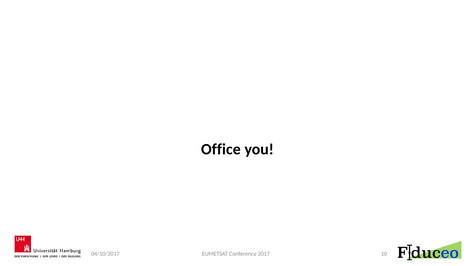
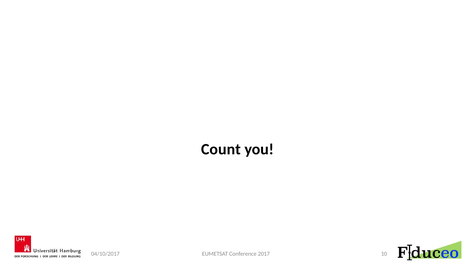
Office: Office -> Count
